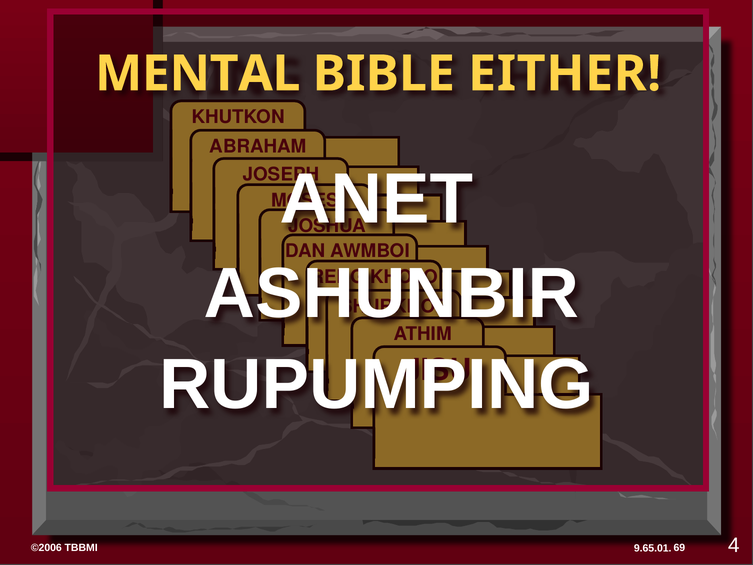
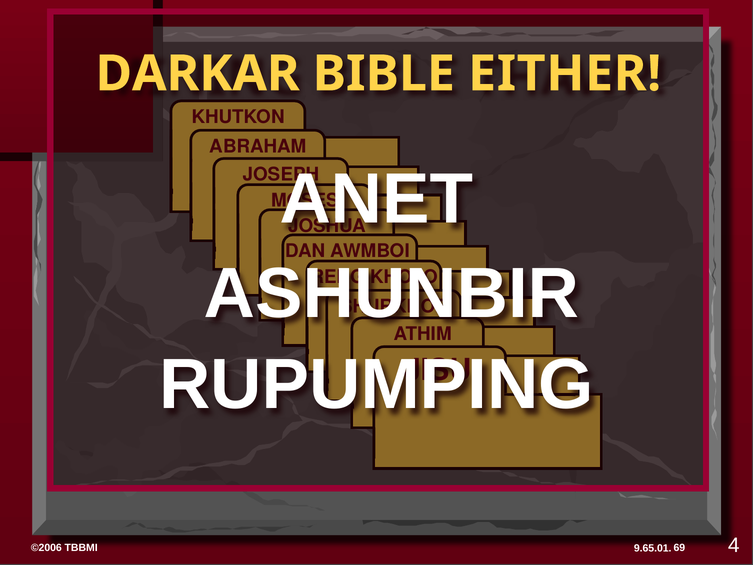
MENTAL: MENTAL -> DARKAR
